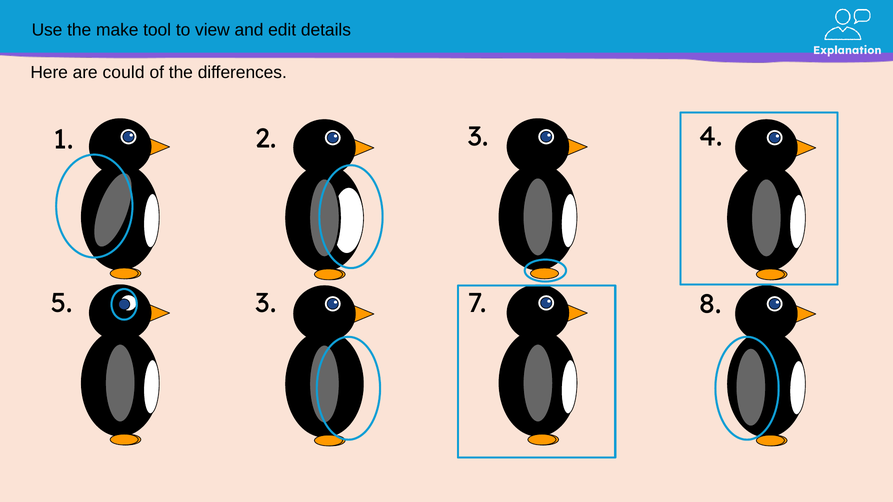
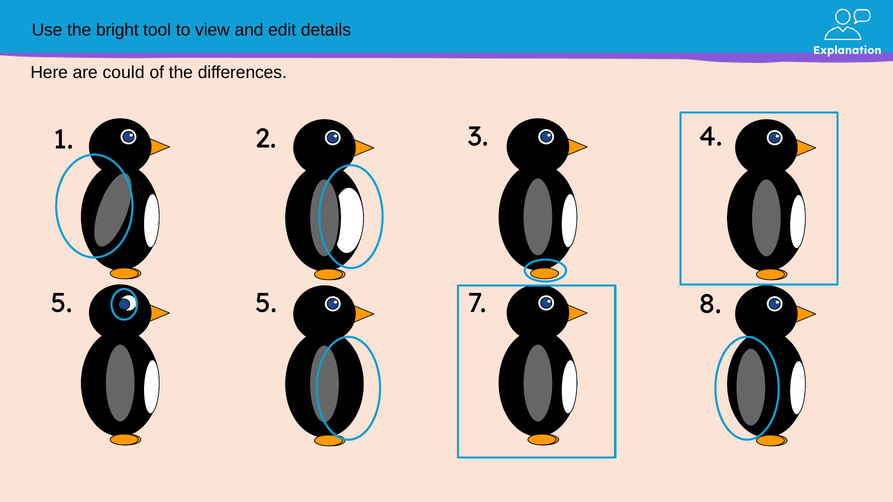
make: make -> bright
5 3: 3 -> 5
